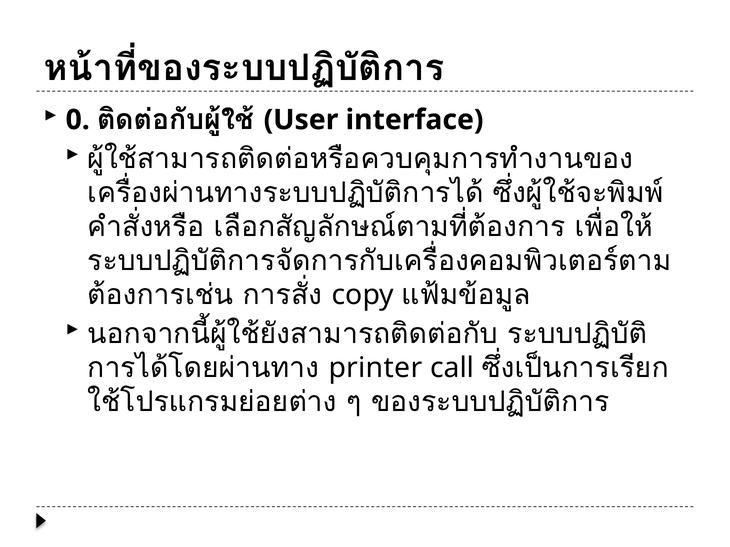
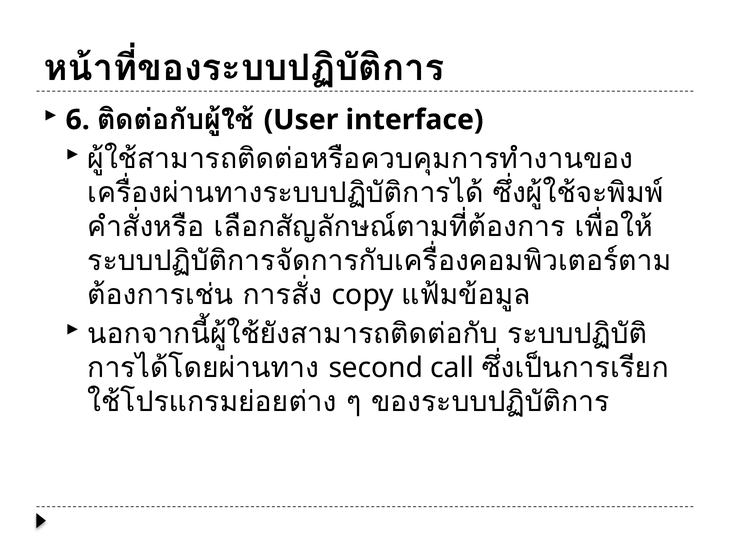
0: 0 -> 6
printer: printer -> second
